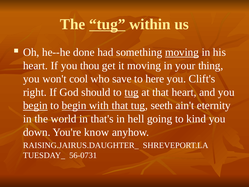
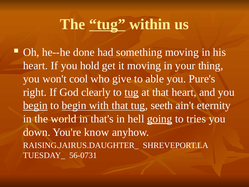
moving at (182, 52) underline: present -> none
thou: thou -> hold
save: save -> give
here: here -> able
Clift's: Clift's -> Pure's
should: should -> clearly
going underline: none -> present
kind: kind -> tries
